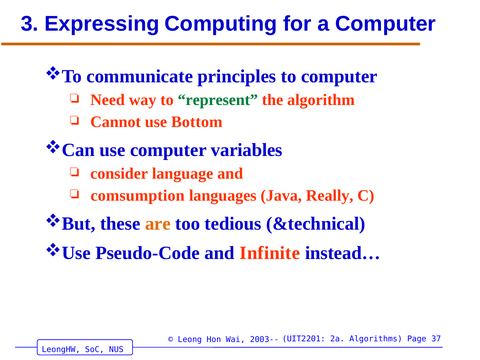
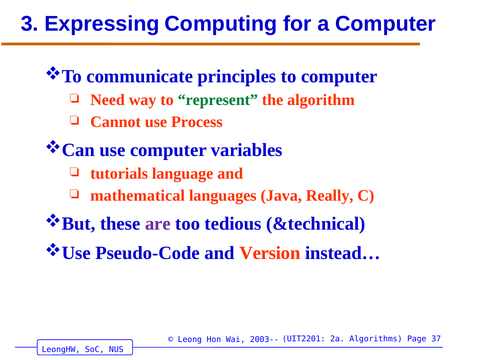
Bottom: Bottom -> Process
consider: consider -> tutorials
comsumption: comsumption -> mathematical
are colour: orange -> purple
Infinite: Infinite -> Version
